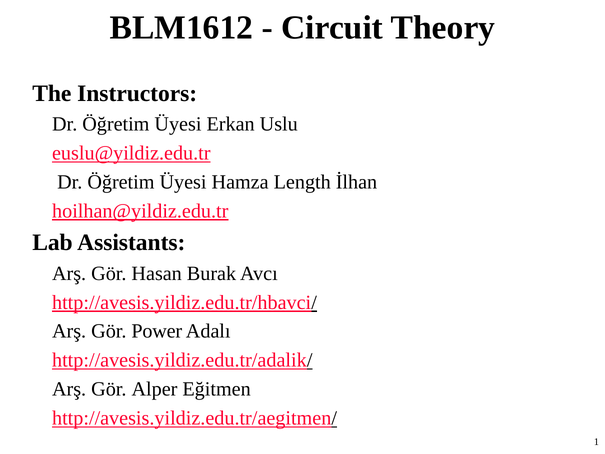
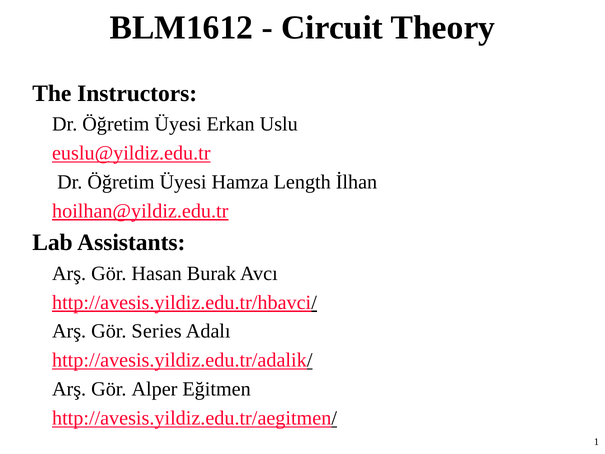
Power: Power -> Series
